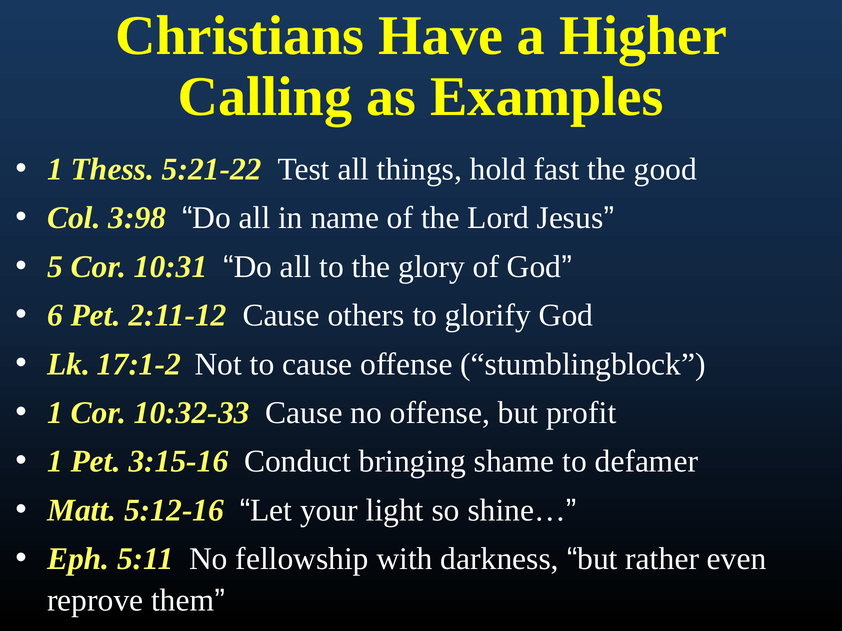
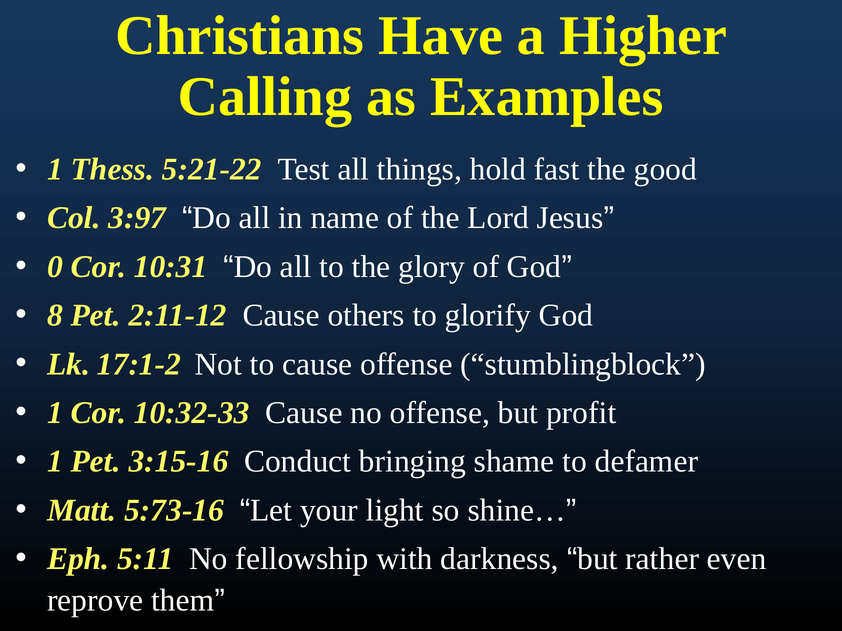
3:98: 3:98 -> 3:97
5: 5 -> 0
6: 6 -> 8
5:12-16: 5:12-16 -> 5:73-16
